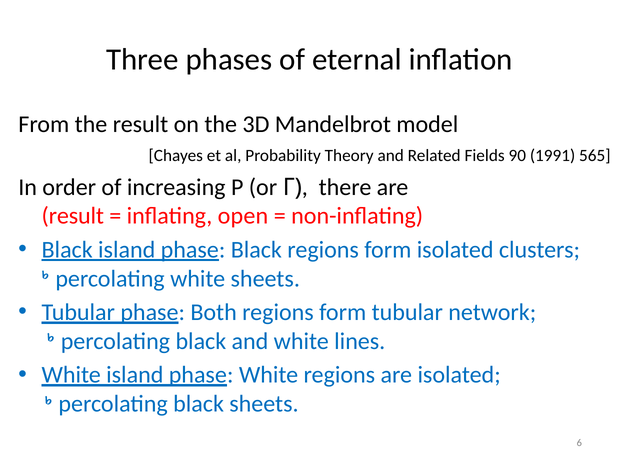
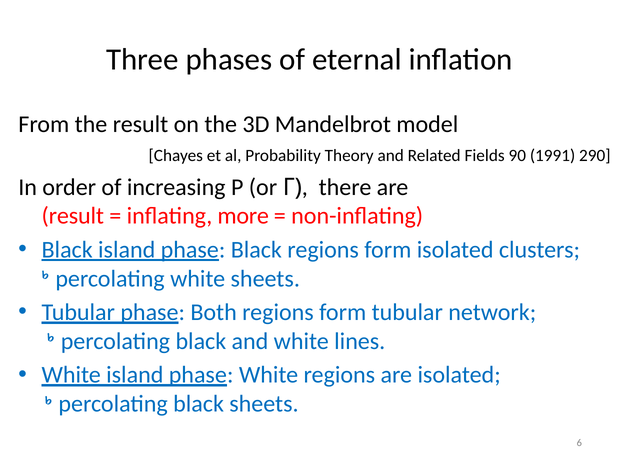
565: 565 -> 290
open: open -> more
